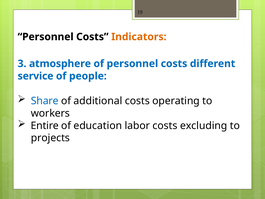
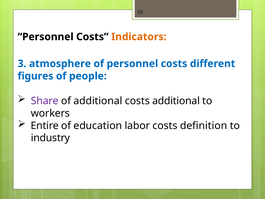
service: service -> figures
Share colour: blue -> purple
costs operating: operating -> additional
excluding: excluding -> definition
projects: projects -> industry
